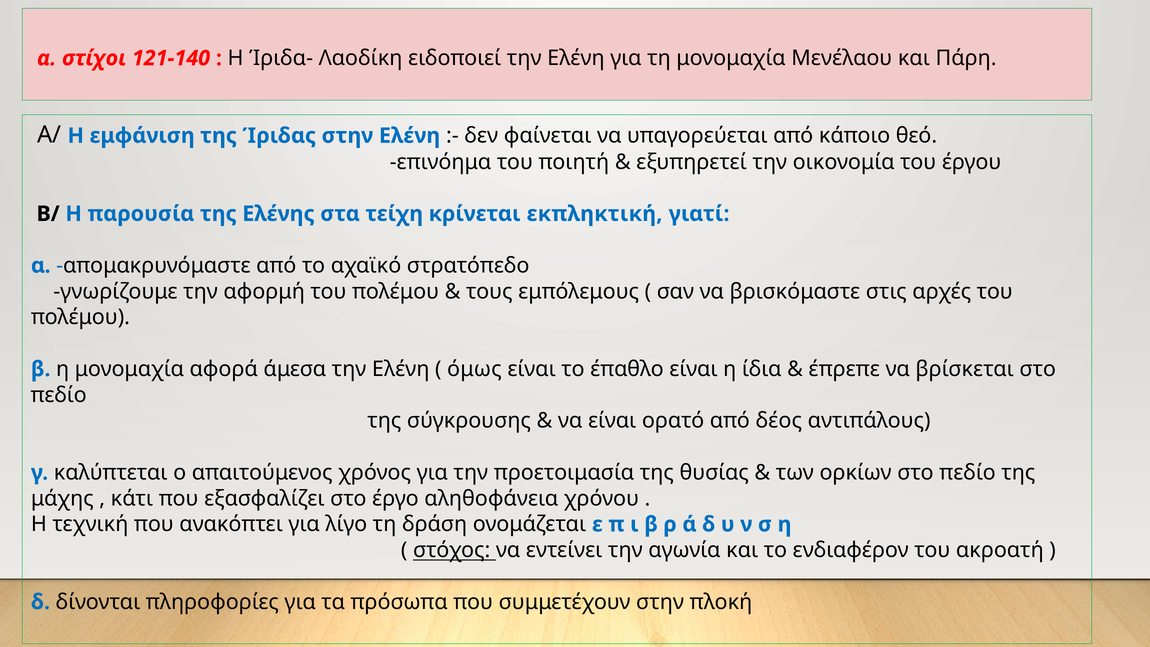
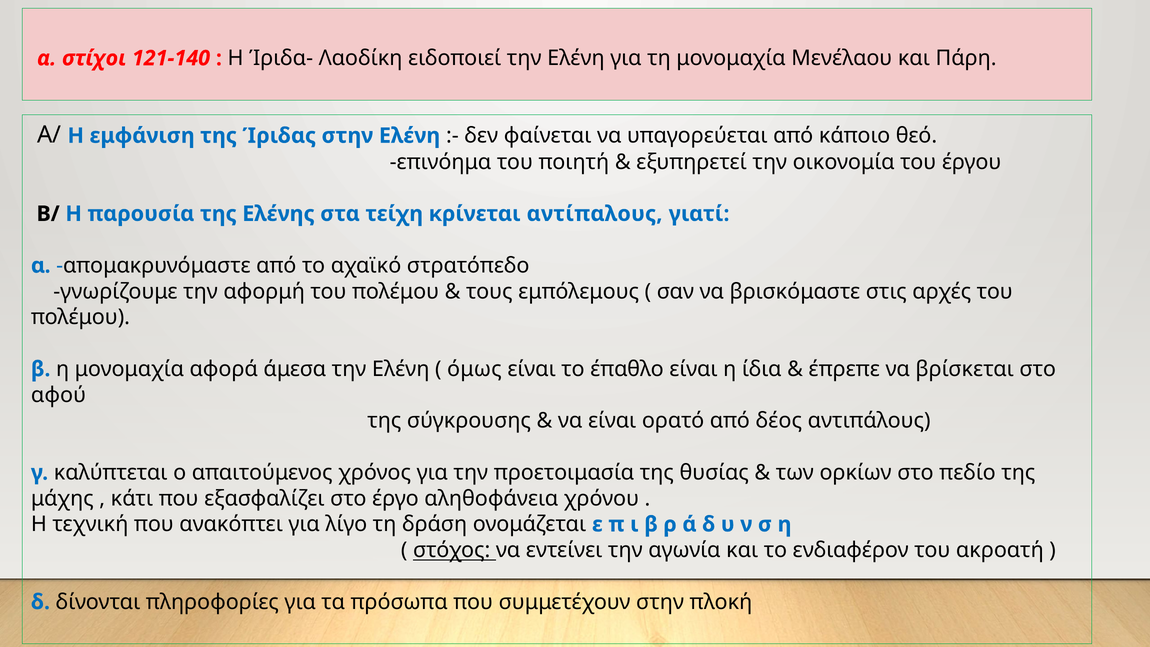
εκπληκτική: εκπληκτική -> αντίπαλους
πεδίο at (59, 395): πεδίο -> αφού
